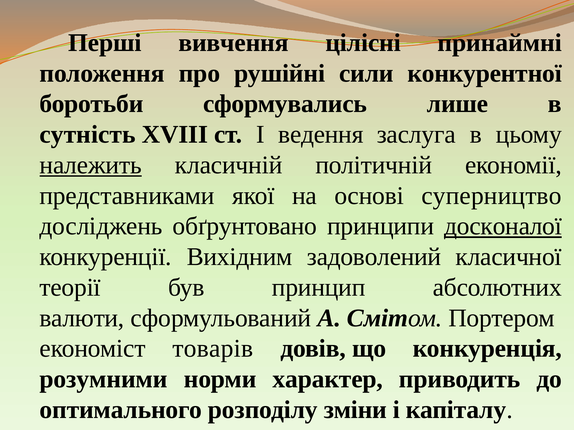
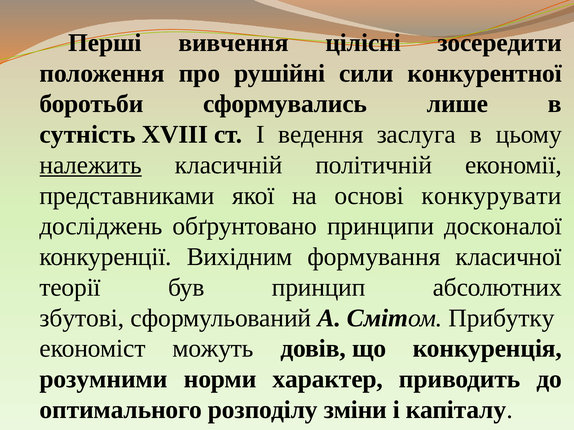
принаймні: принаймні -> зосередити
суперництво: суперництво -> конкурувати
досконалої underline: present -> none
задоволений: задоволений -> формування
валюти: валюти -> збутові
Портером: Портером -> Прибутку
товарів: товарів -> можуть
